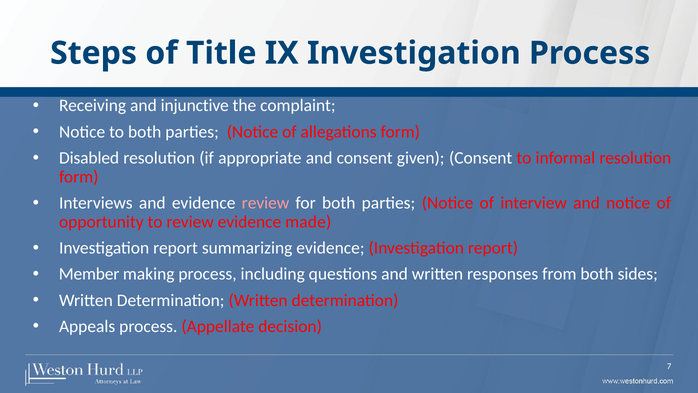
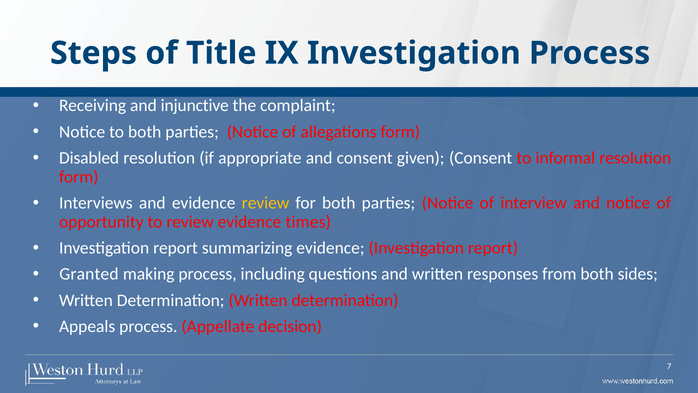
review at (265, 203) colour: pink -> yellow
made: made -> times
Member: Member -> Granted
